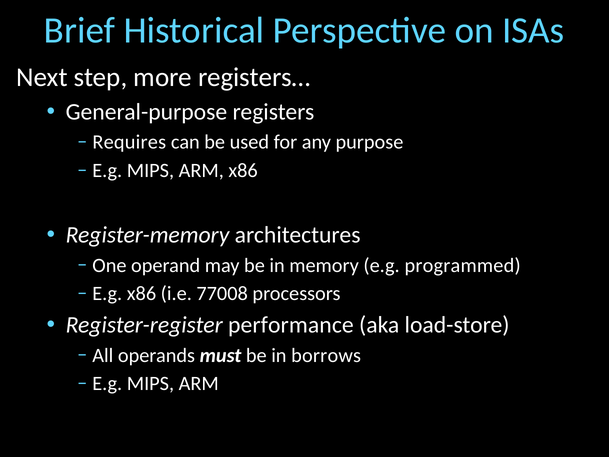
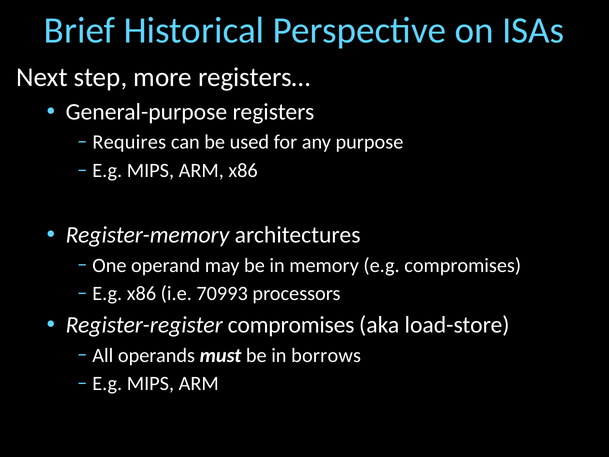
e.g programmed: programmed -> compromises
77008: 77008 -> 70993
Register-register performance: performance -> compromises
